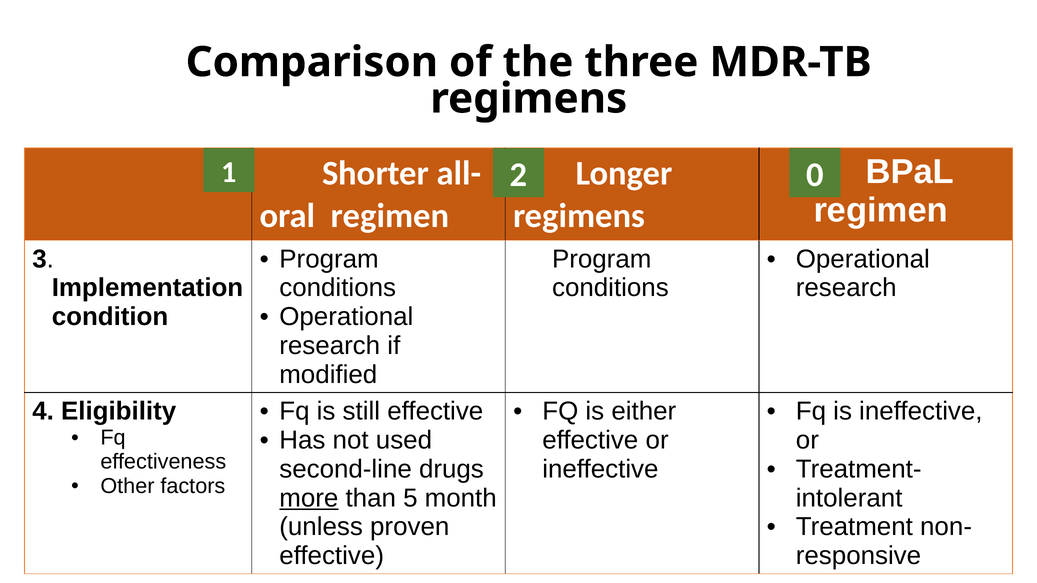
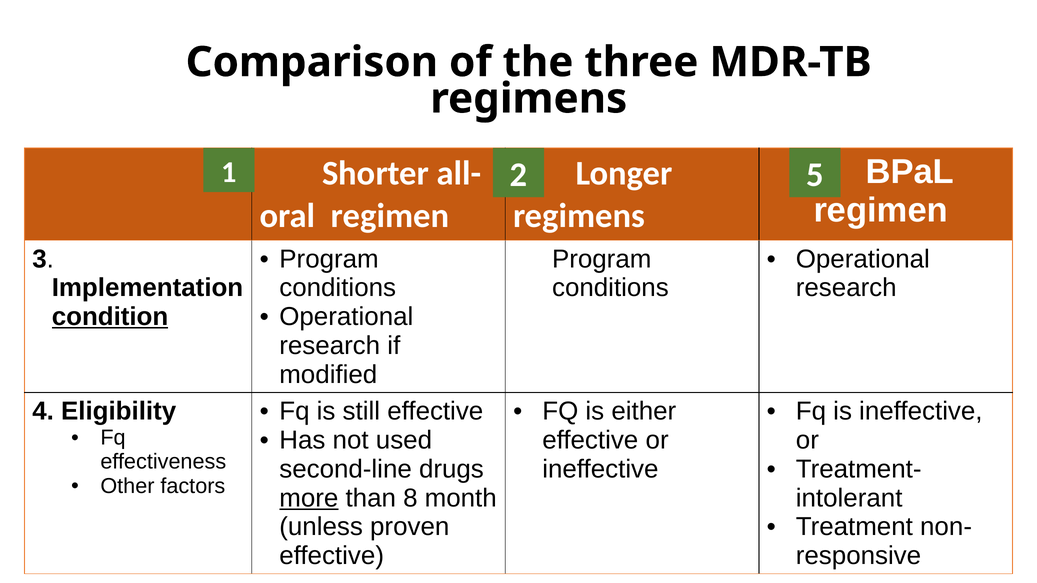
0: 0 -> 5
condition underline: none -> present
5: 5 -> 8
